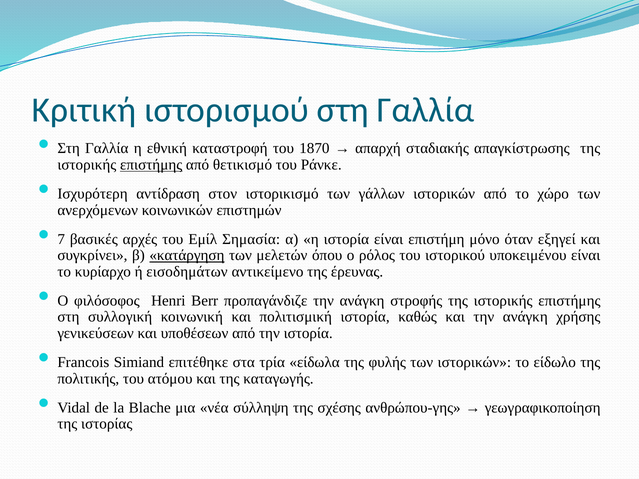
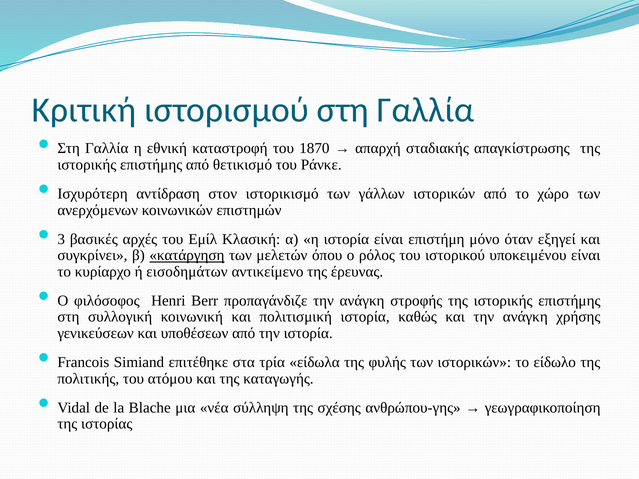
επιστήμης at (151, 165) underline: present -> none
7: 7 -> 3
Σημασία: Σημασία -> Κλασική
